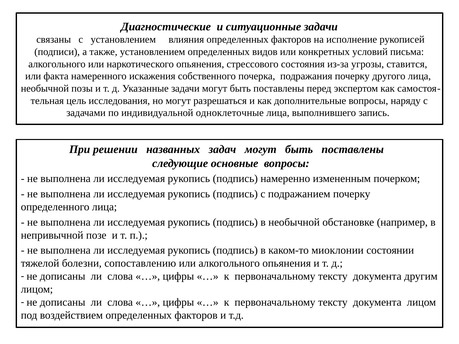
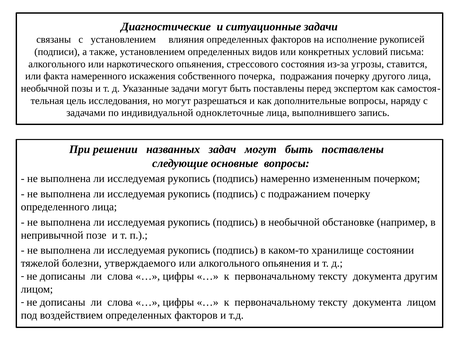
миоклонии: миоклонии -> хранилище
сопоставлению: сопоставлению -> утверждаемого
